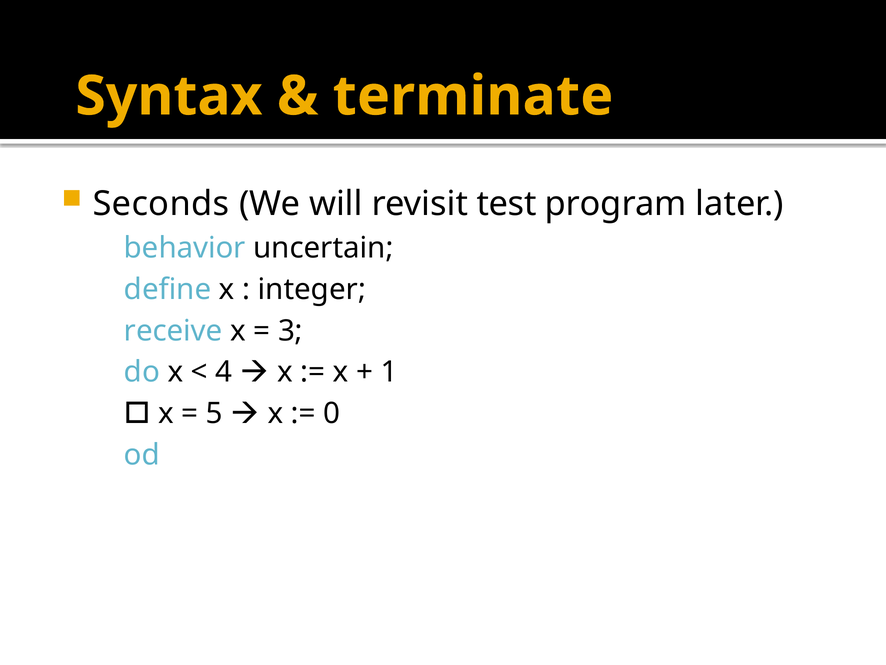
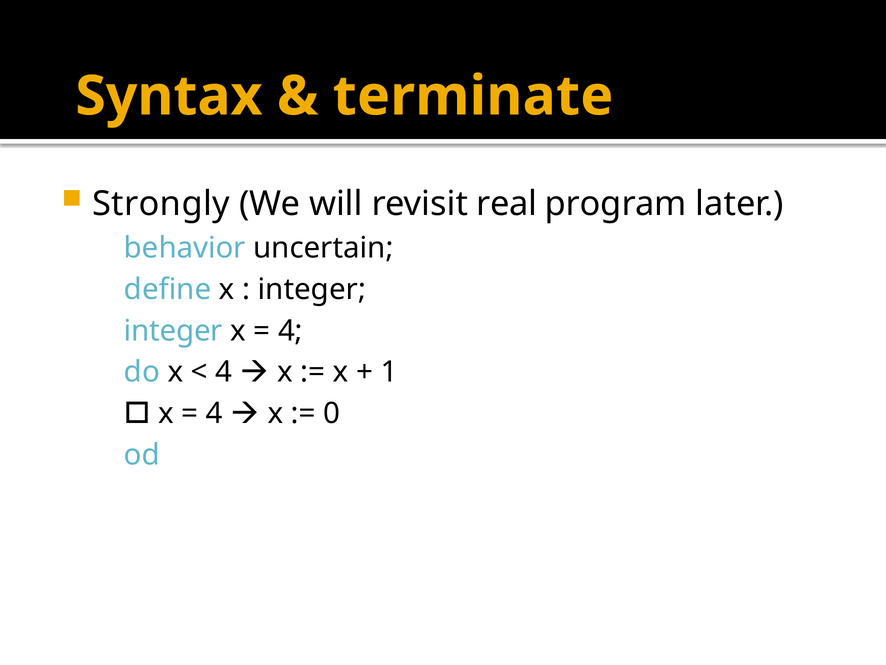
Seconds: Seconds -> Strongly
test: test -> real
receive at (173, 331): receive -> integer
3 at (290, 331): 3 -> 4
5 at (214, 413): 5 -> 4
